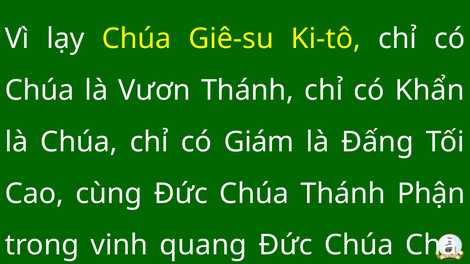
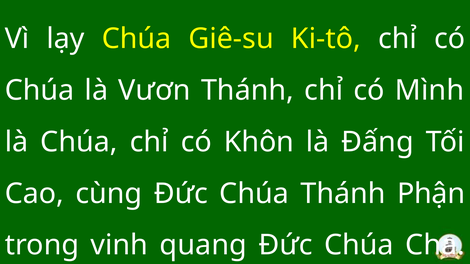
Khẩn: Khẩn -> Mình
Giám: Giám -> Khôn
